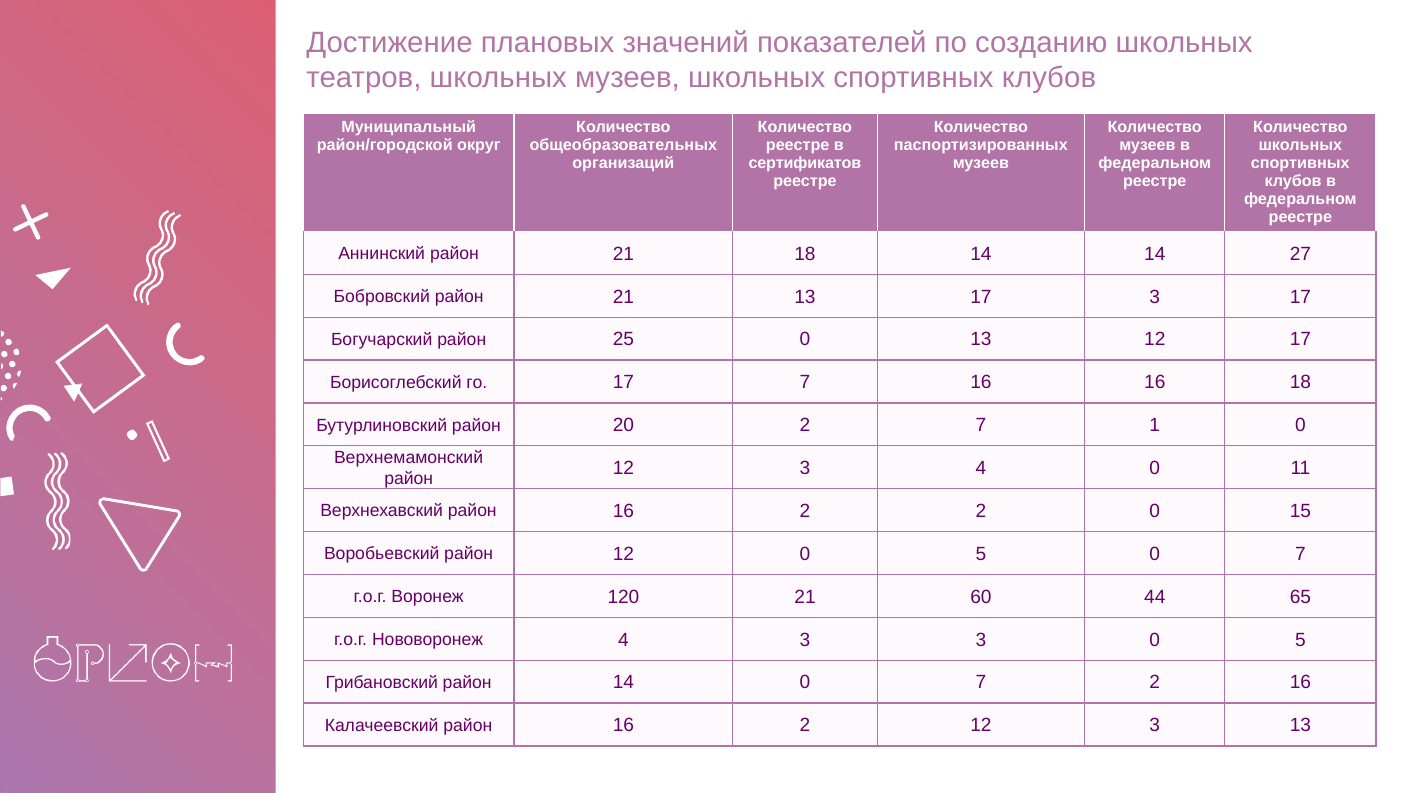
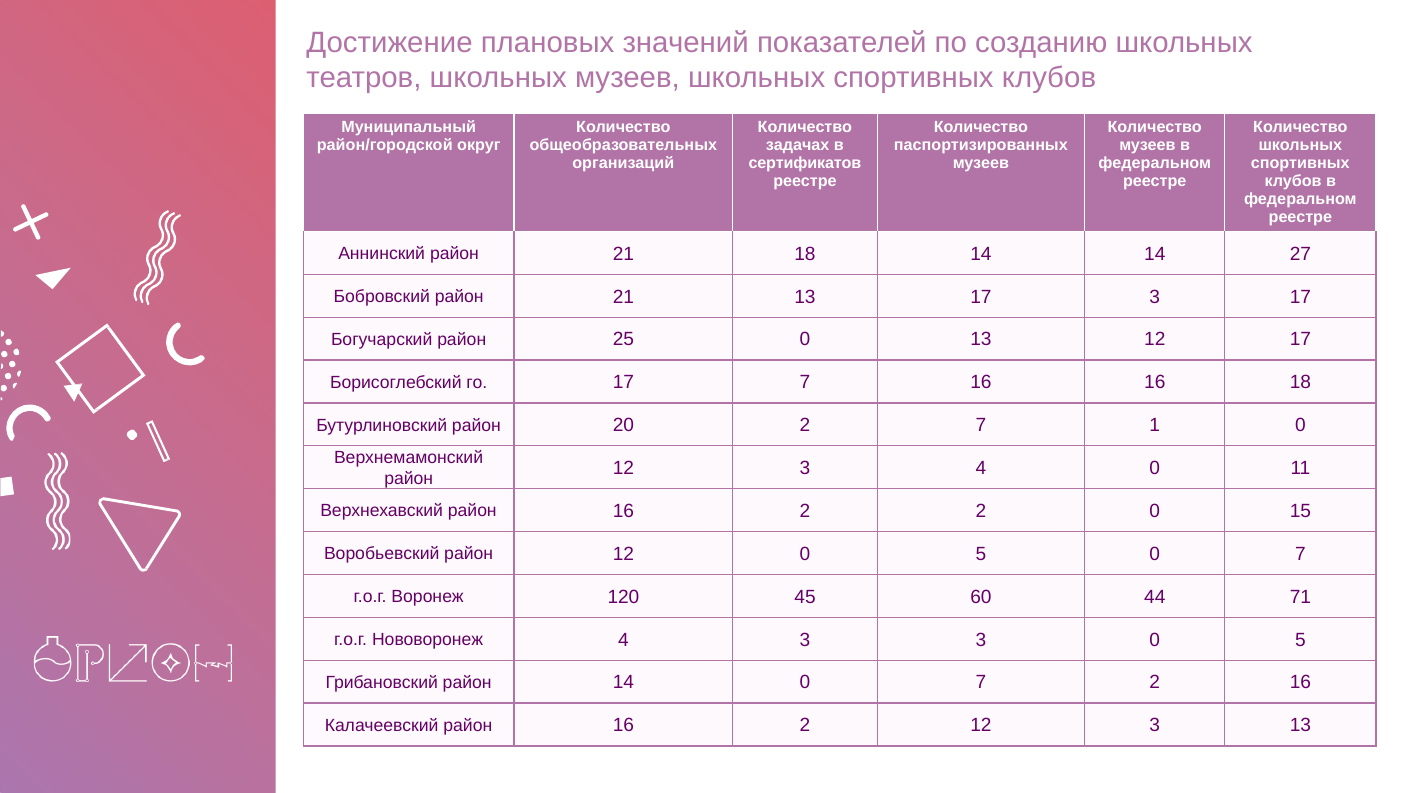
реестре at (798, 146): реестре -> задачах
120 21: 21 -> 45
65: 65 -> 71
